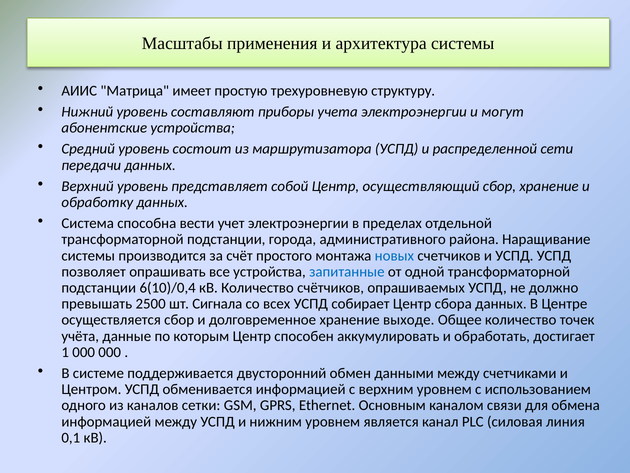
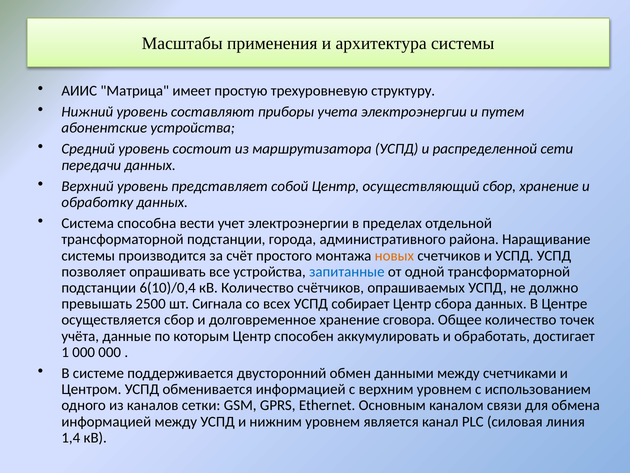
могут: могут -> путем
новых colour: blue -> orange
выходе: выходе -> сговора
0,1: 0,1 -> 1,4
